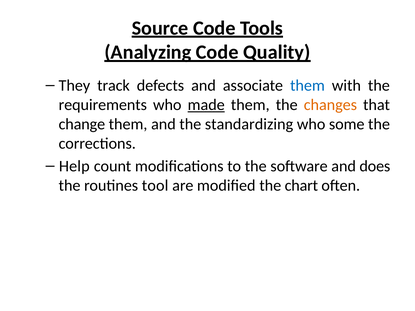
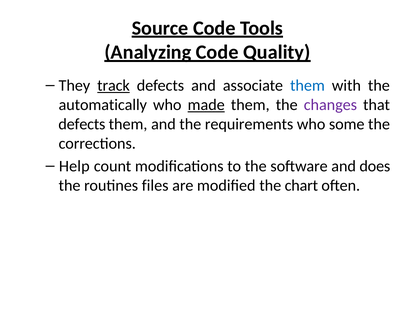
track underline: none -> present
requirements: requirements -> automatically
changes colour: orange -> purple
change at (82, 124): change -> defects
standardizing: standardizing -> requirements
tool: tool -> files
